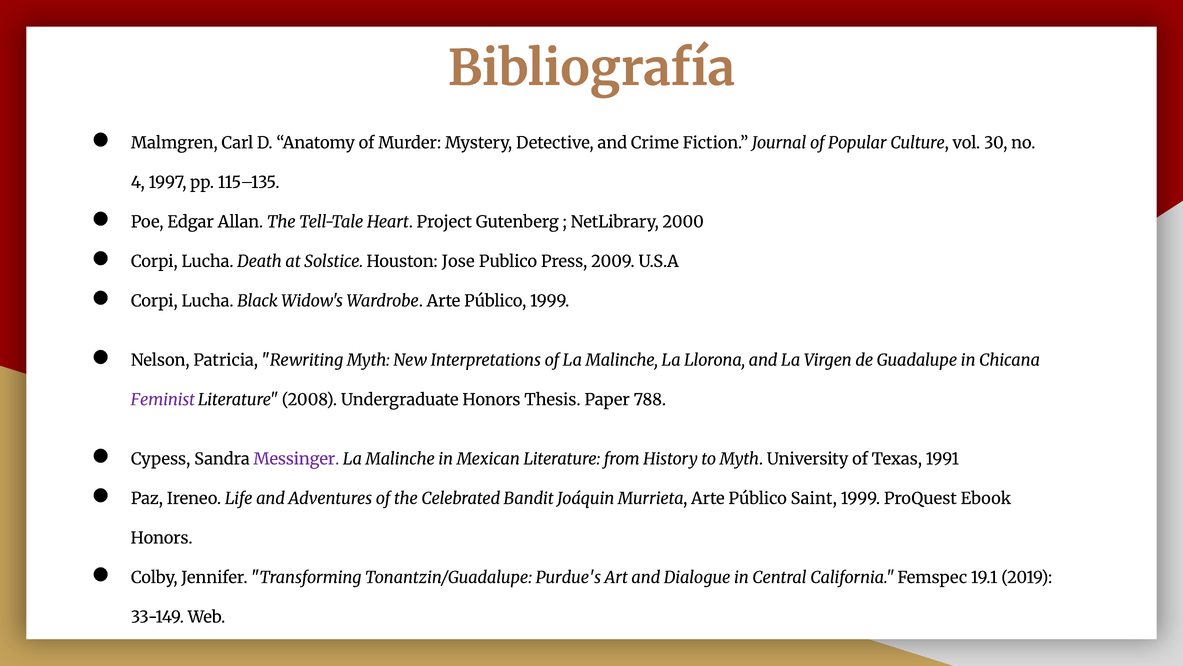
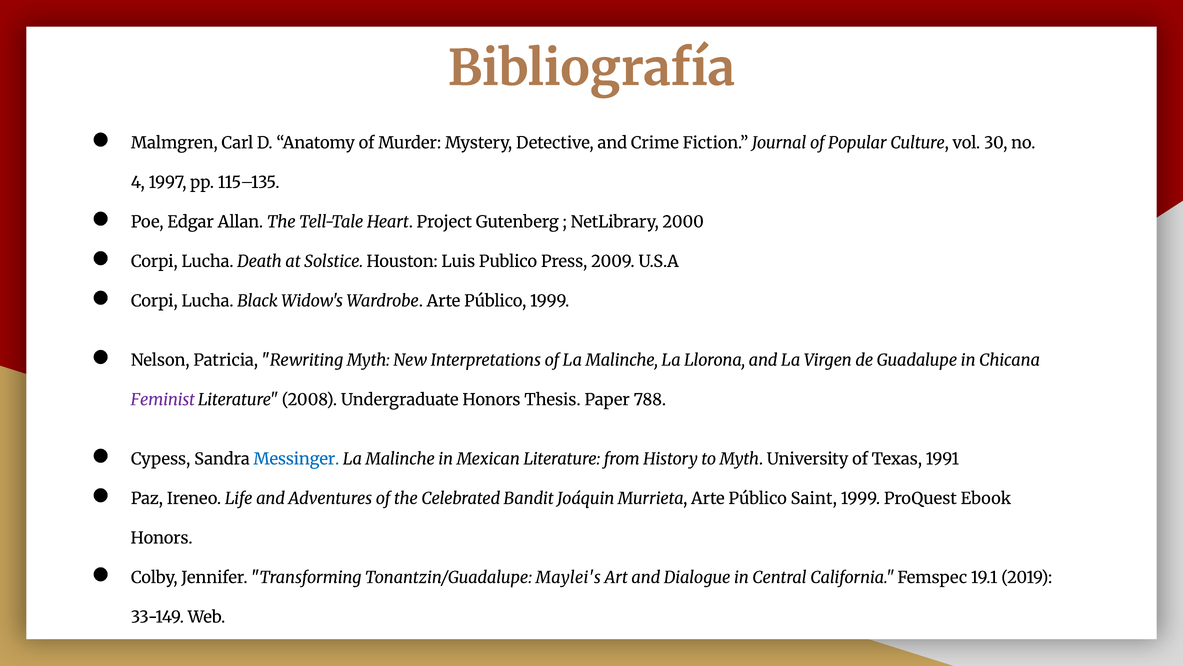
Jose: Jose -> Luis
Messinger colour: purple -> blue
Purdue's: Purdue's -> Maylei's
